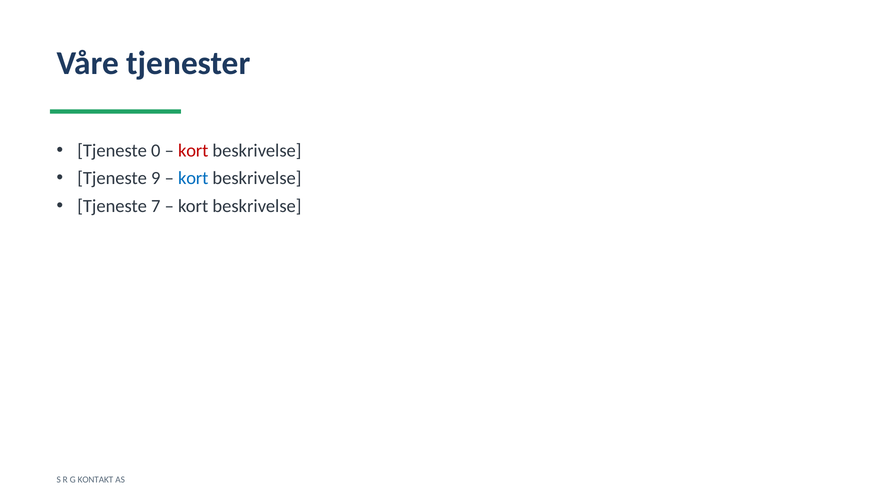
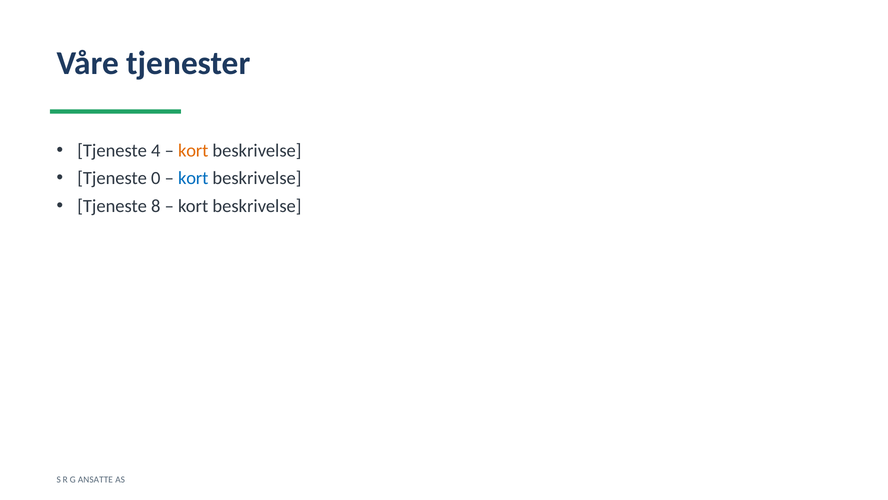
0: 0 -> 4
kort at (193, 150) colour: red -> orange
9: 9 -> 0
7: 7 -> 8
KONTAKT: KONTAKT -> ANSATTE
